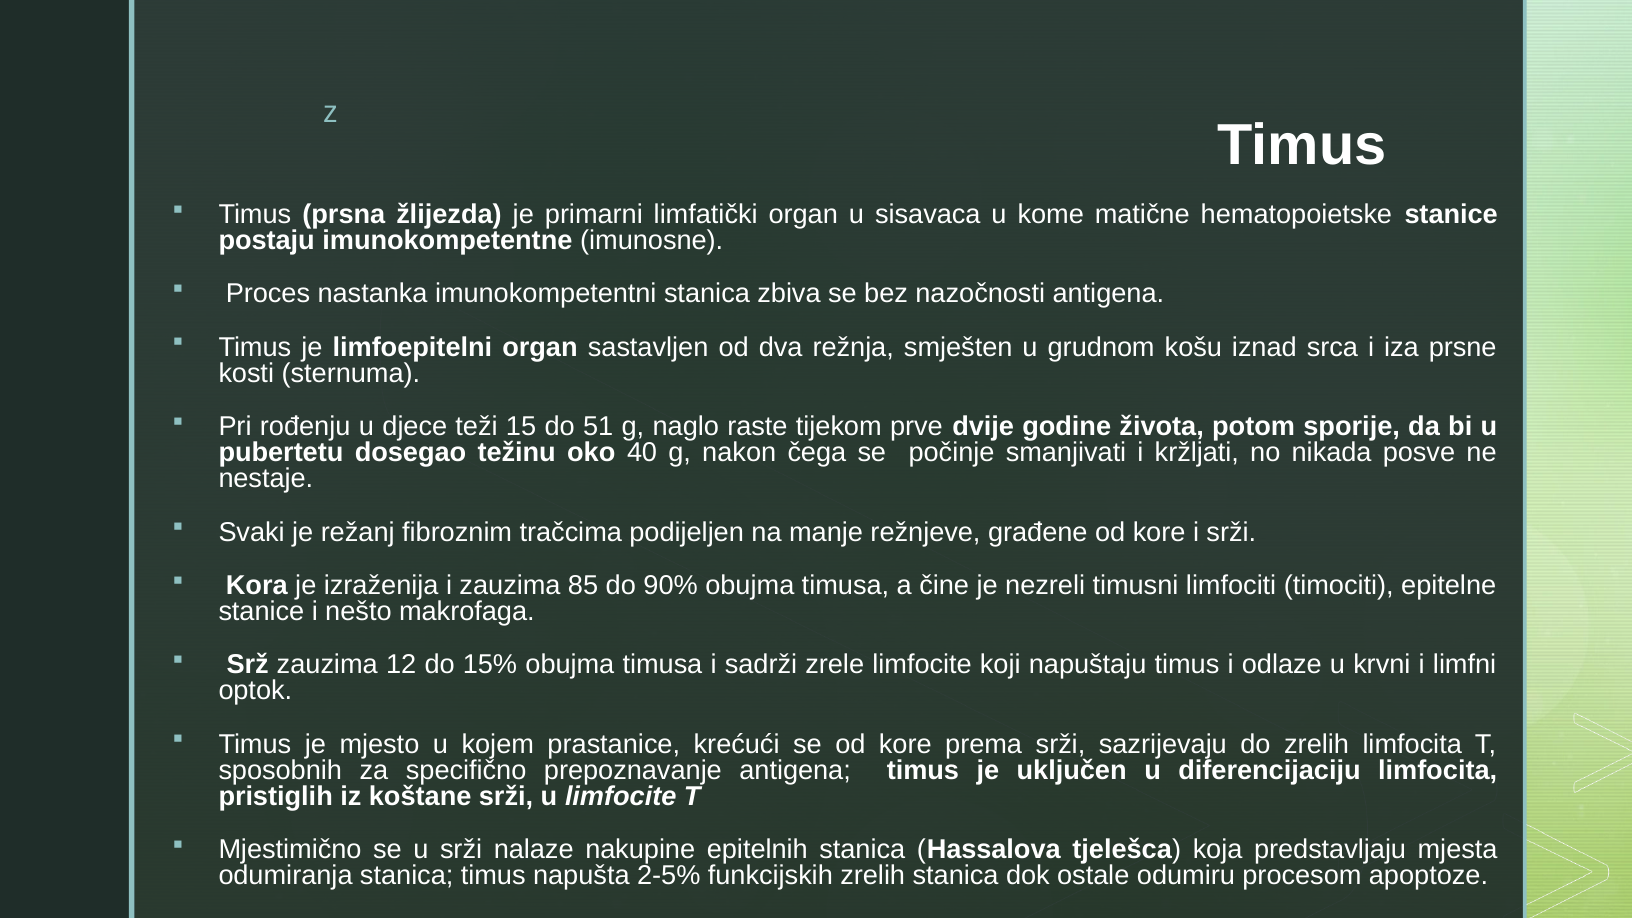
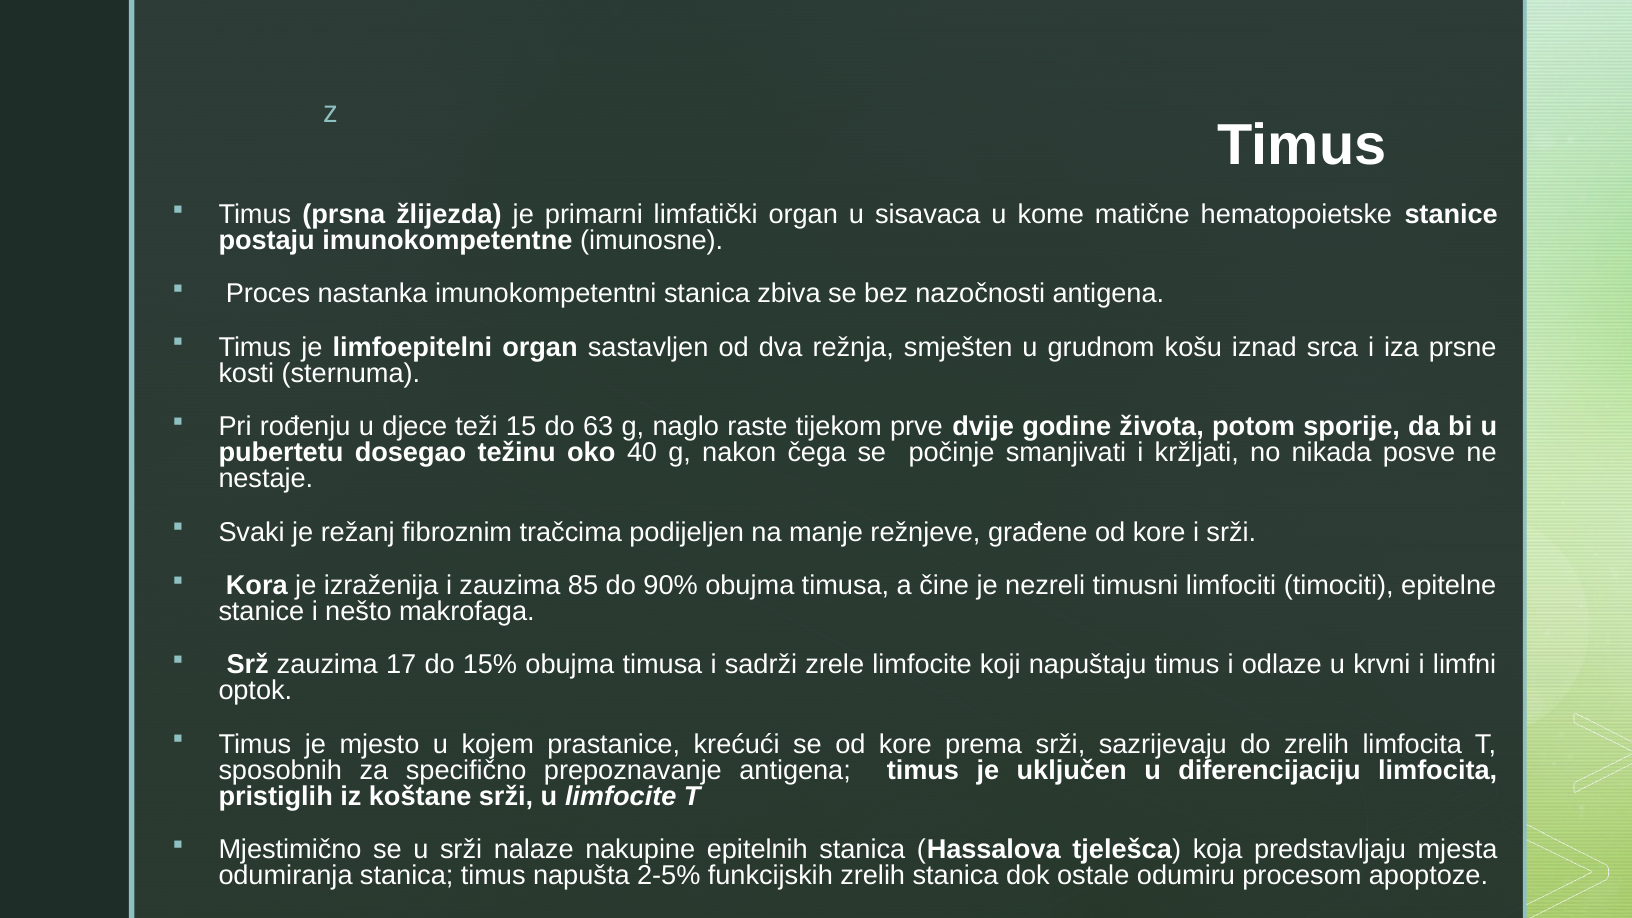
51: 51 -> 63
12: 12 -> 17
